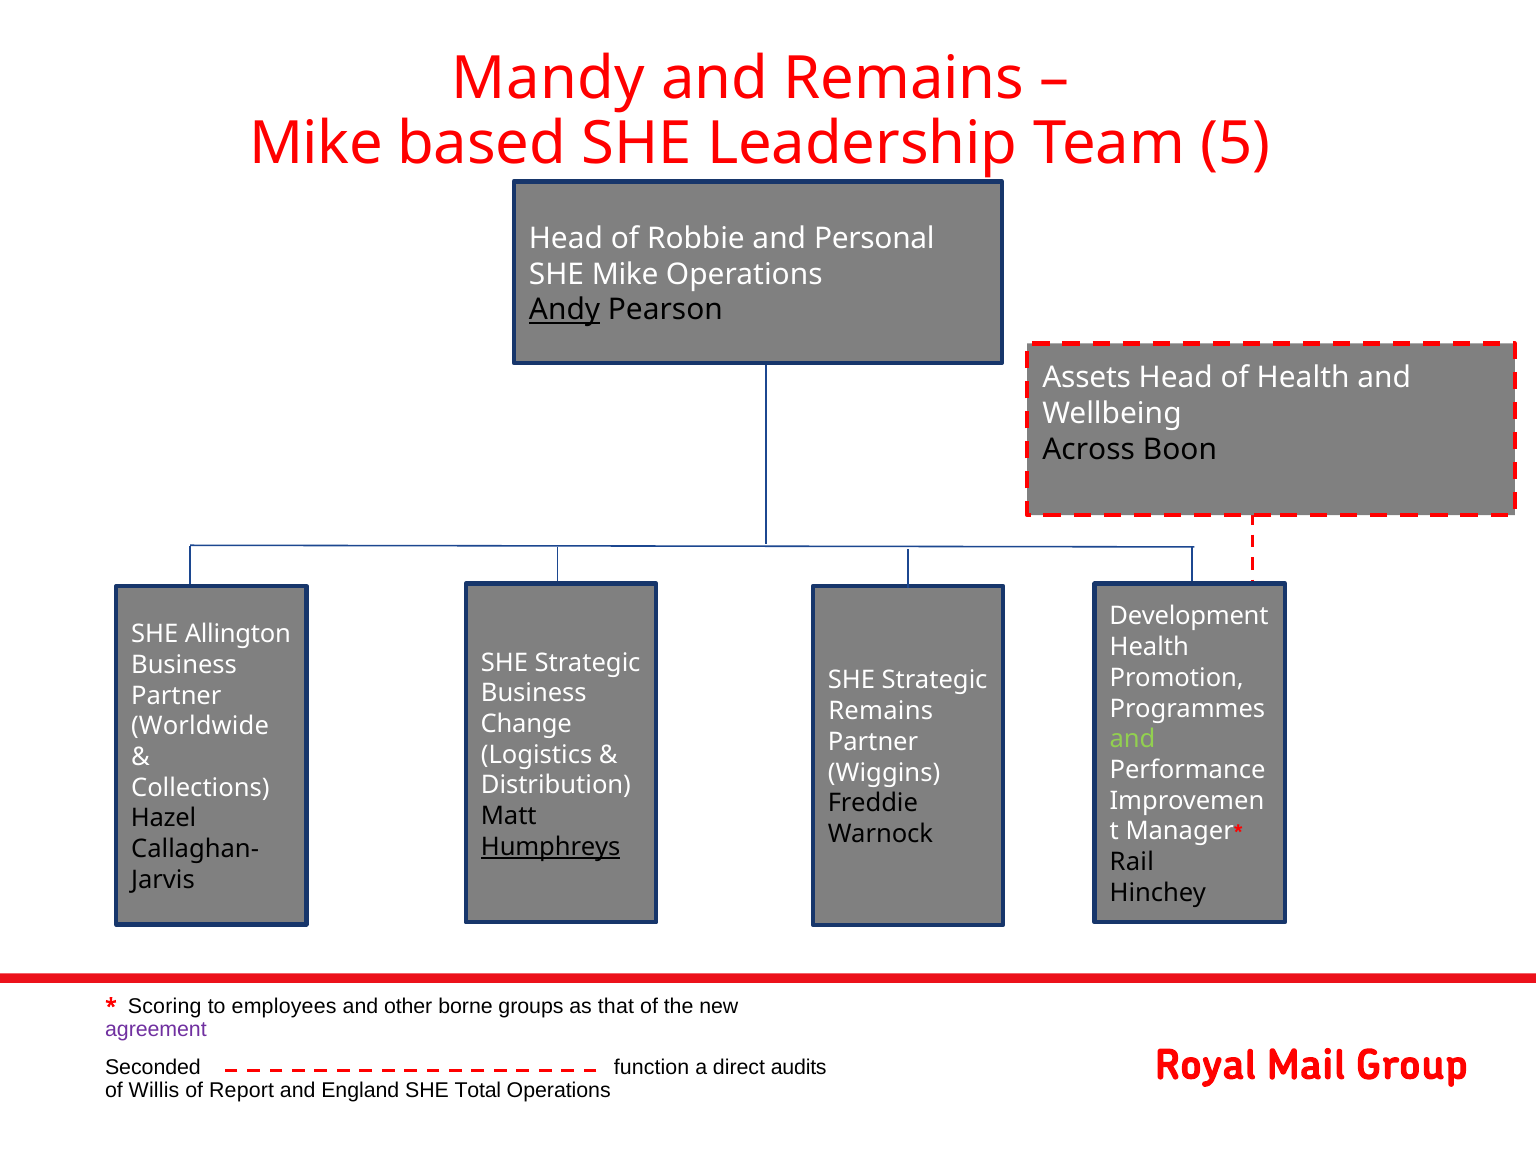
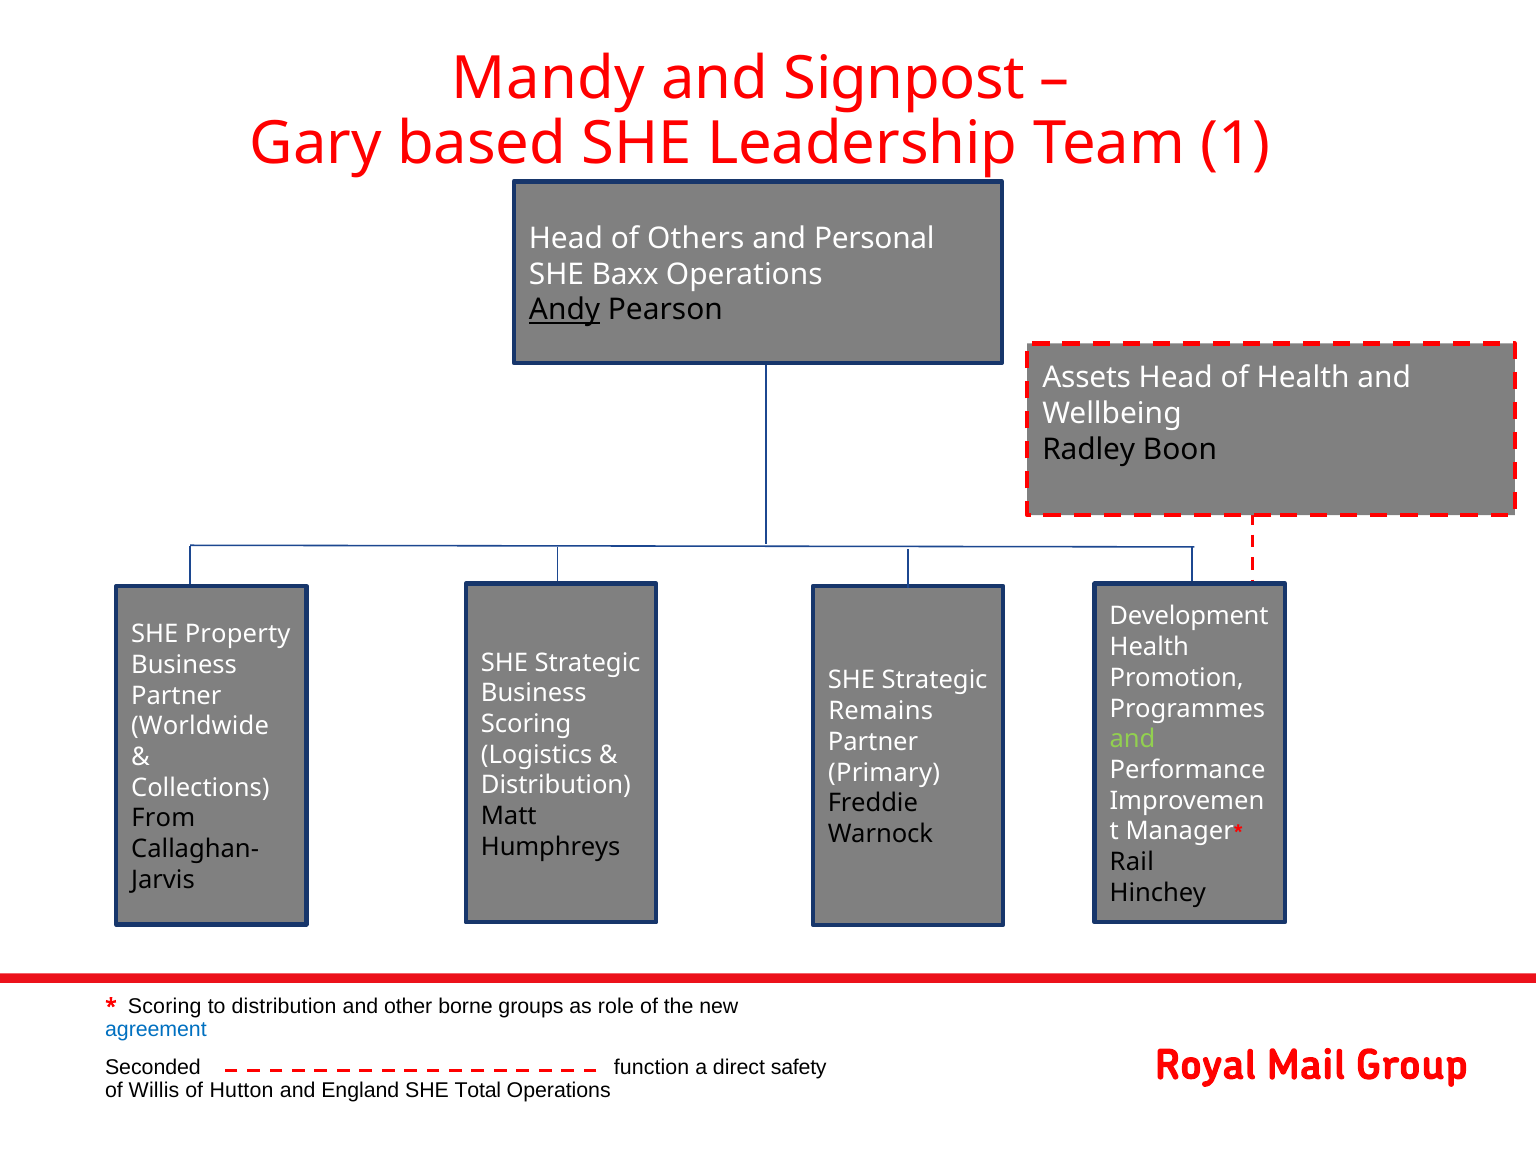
and Remains: Remains -> Signpost
Mike at (316, 143): Mike -> Gary
5: 5 -> 1
Robbie: Robbie -> Others
SHE Mike: Mike -> Baxx
Across: Across -> Radley
Allington: Allington -> Property
Change at (526, 724): Change -> Scoring
Wiggins: Wiggins -> Primary
Hazel: Hazel -> From
Humphreys underline: present -> none
to employees: employees -> distribution
that: that -> role
agreement colour: purple -> blue
audits: audits -> safety
Report: Report -> Hutton
